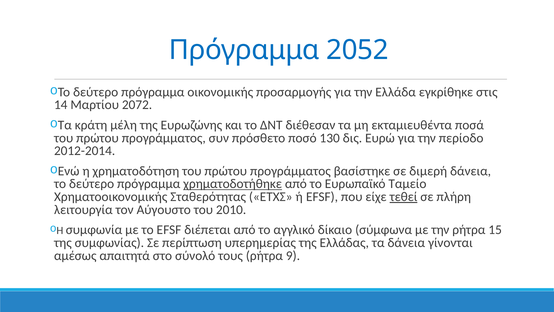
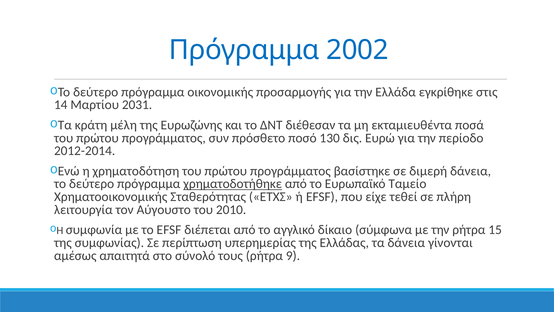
2052: 2052 -> 2002
2072: 2072 -> 2031
τεθεί underline: present -> none
